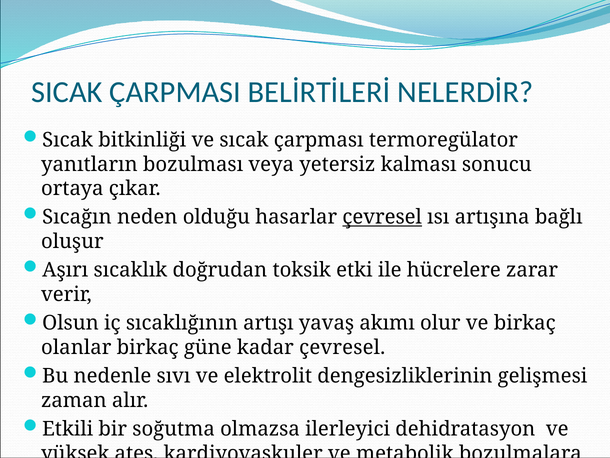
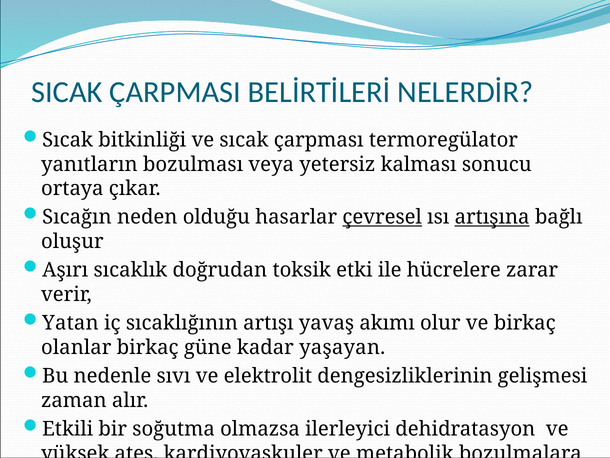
artışına underline: none -> present
Olsun: Olsun -> Yatan
kadar çevresel: çevresel -> yaşayan
